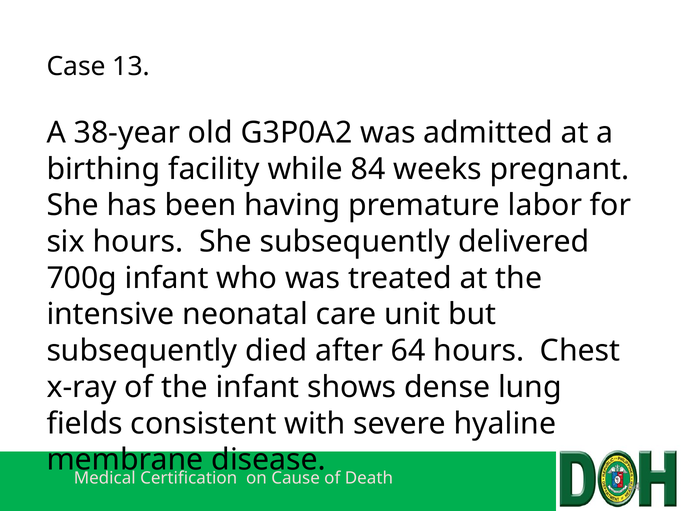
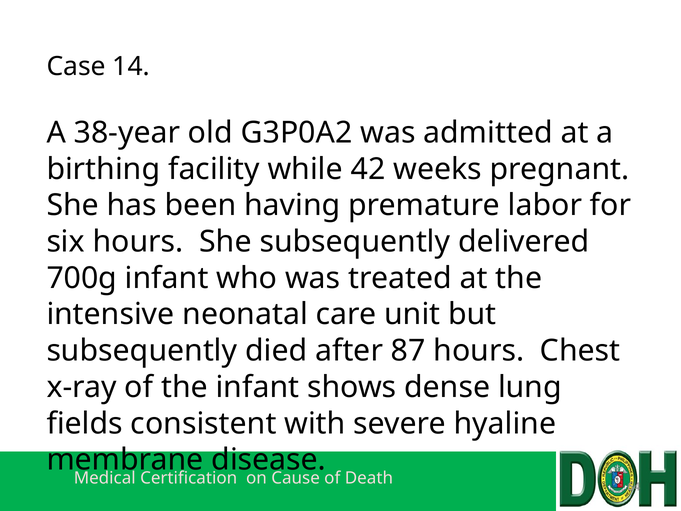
13: 13 -> 14
84: 84 -> 42
after 64: 64 -> 87
